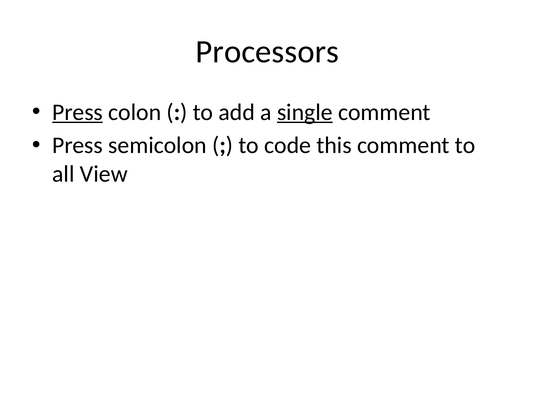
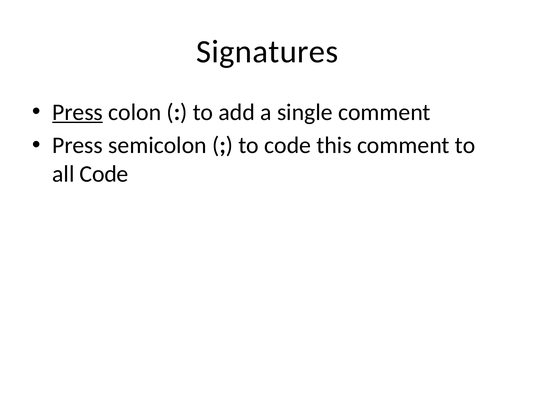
Processors: Processors -> Signatures
single underline: present -> none
all View: View -> Code
